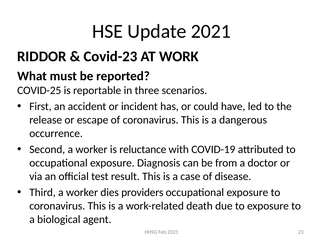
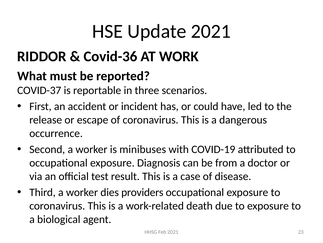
Covid-23: Covid-23 -> Covid-36
COVID-25: COVID-25 -> COVID-37
reluctance: reluctance -> minibuses
